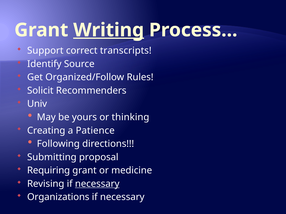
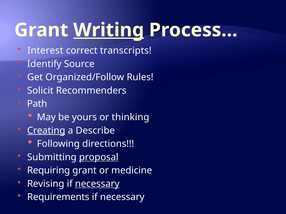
Support: Support -> Interest
Univ: Univ -> Path
Creating underline: none -> present
Patience: Patience -> Describe
proposal underline: none -> present
Organizations: Organizations -> Requirements
